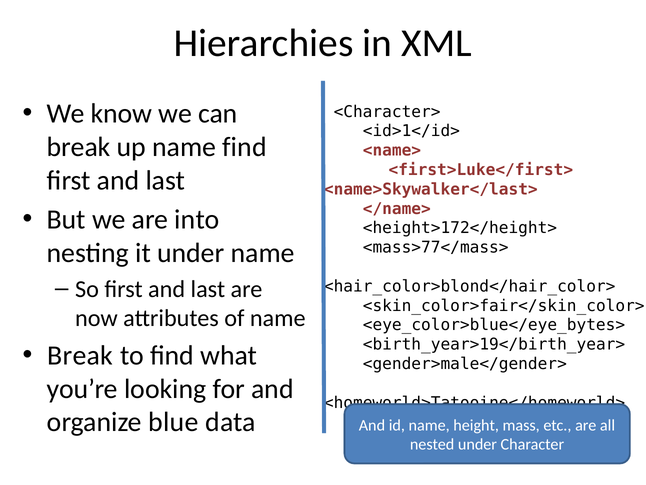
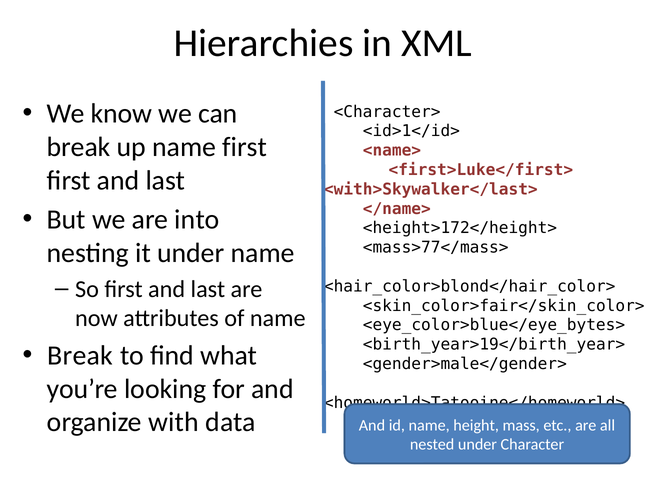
name find: find -> first
<name>Skywalker</last>: <name>Skywalker</last> -> <with>Skywalker</last>
blue: blue -> with
